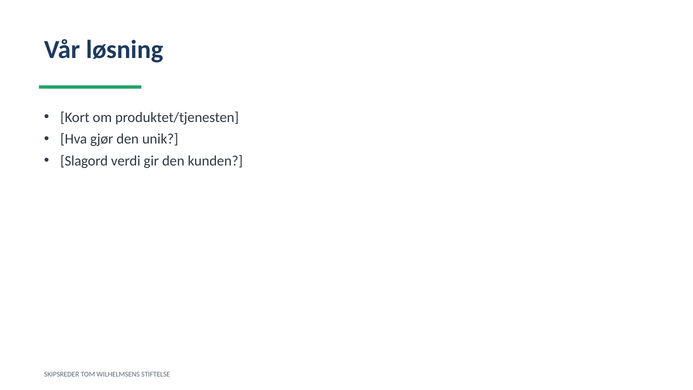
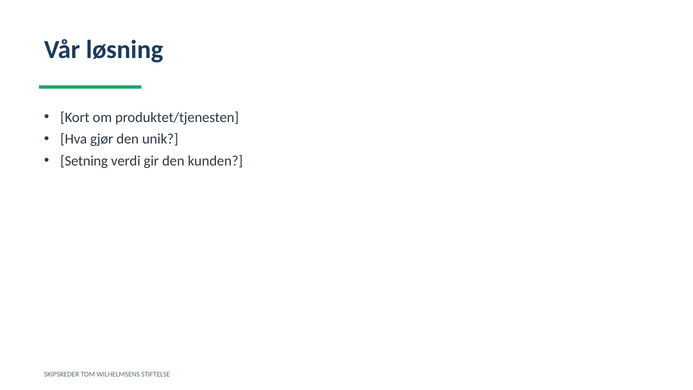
Slagord: Slagord -> Setning
